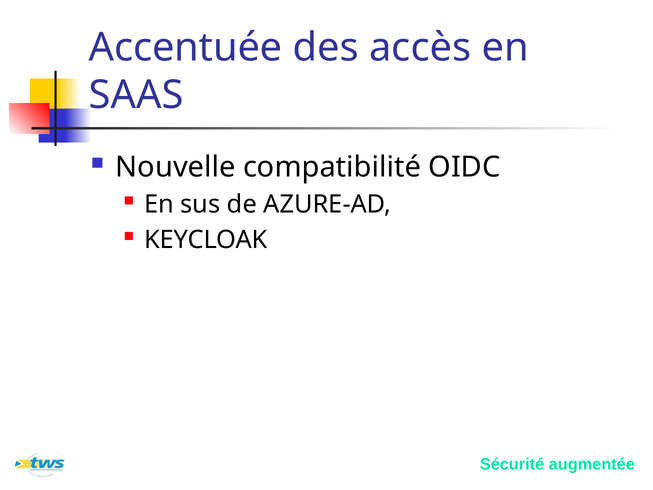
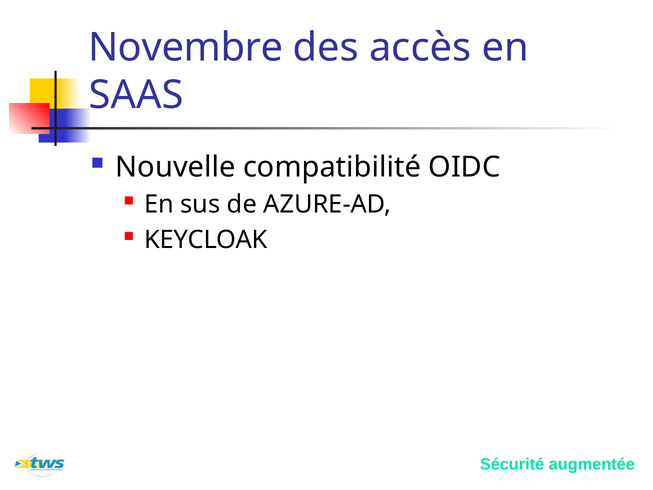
Accentuée: Accentuée -> Novembre
